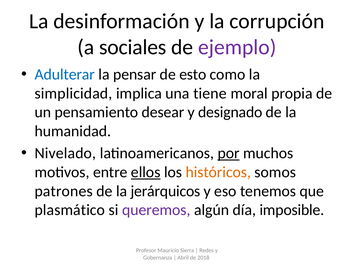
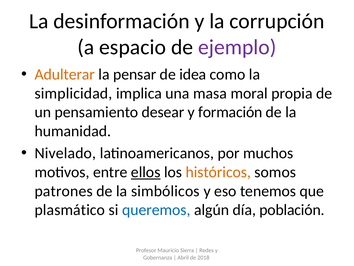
sociales: sociales -> espacio
Adulterar colour: blue -> orange
esto: esto -> idea
tiene: tiene -> masa
designado: designado -> formación
por underline: present -> none
jerárquicos: jerárquicos -> simbólicos
queremos colour: purple -> blue
imposible: imposible -> población
